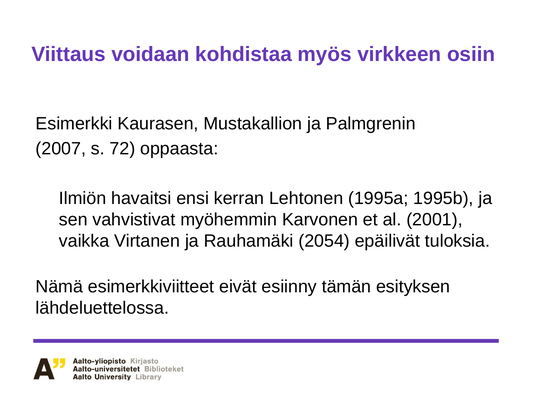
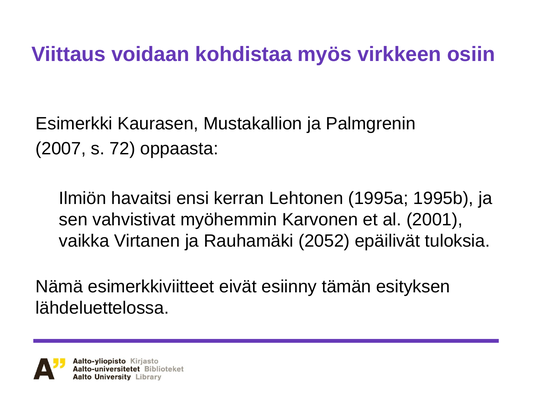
2054: 2054 -> 2052
